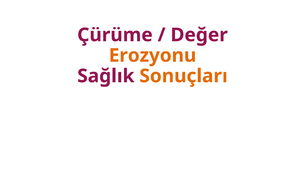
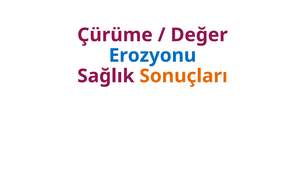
Erozyonu colour: orange -> blue
